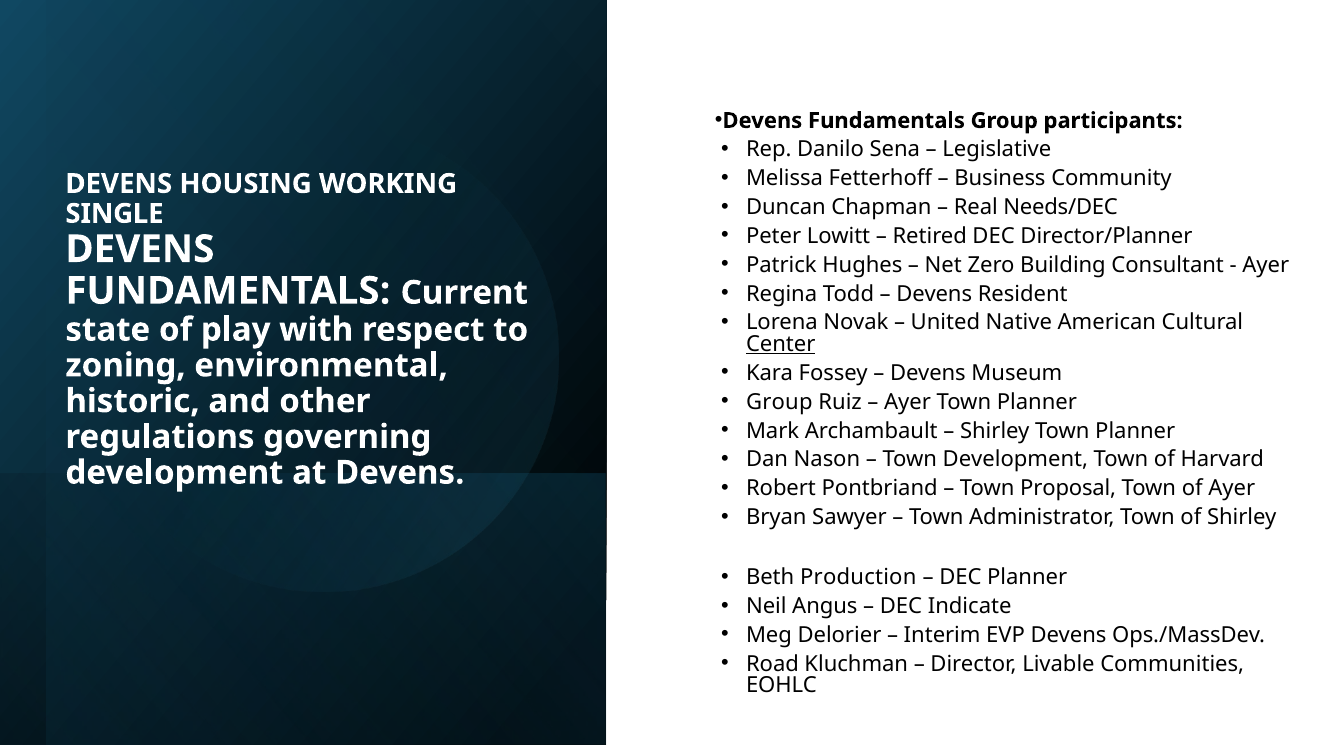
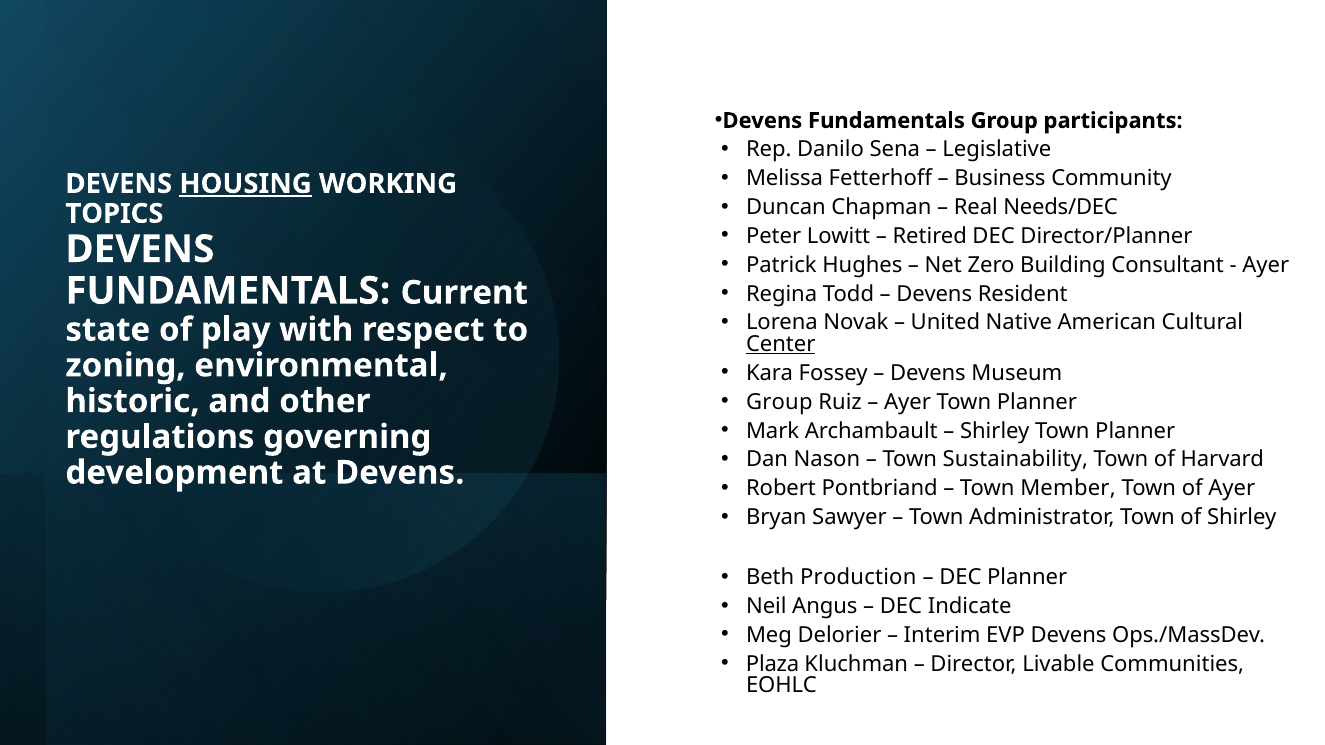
HOUSING underline: none -> present
SINGLE: SINGLE -> TOPICS
Town Development: Development -> Sustainability
Proposal: Proposal -> Member
Road: Road -> Plaza
